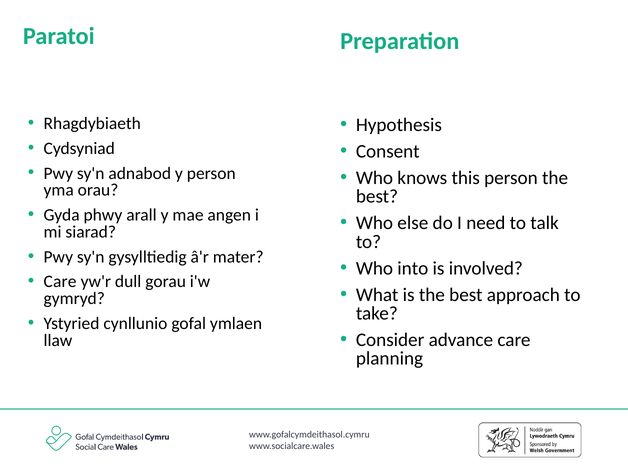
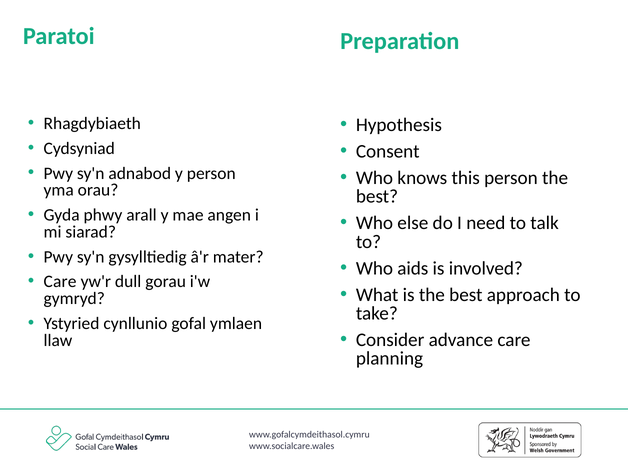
into: into -> aids
